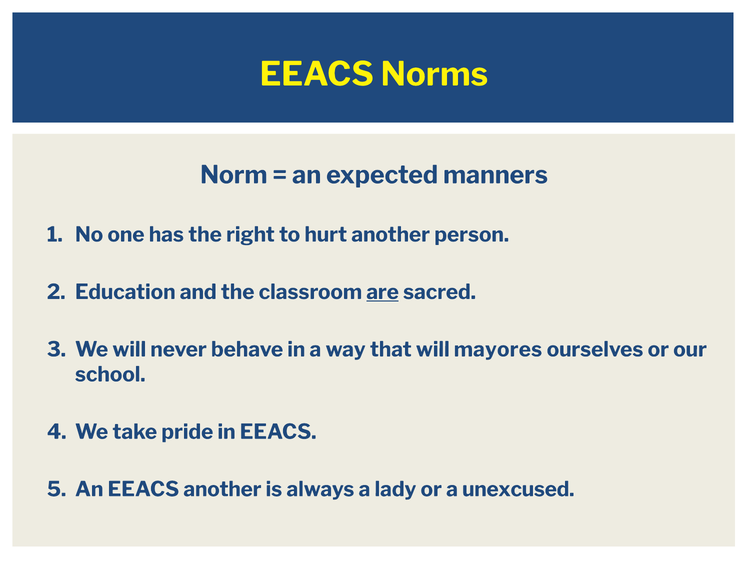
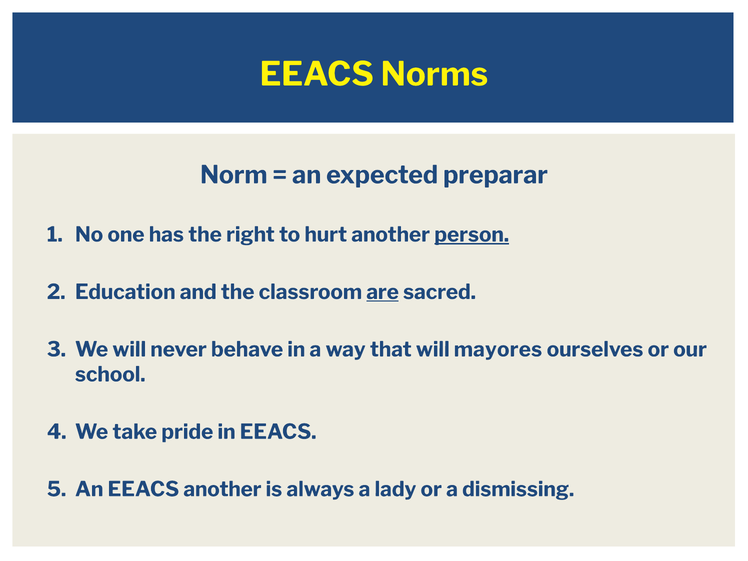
manners: manners -> preparar
person underline: none -> present
unexcused: unexcused -> dismissing
